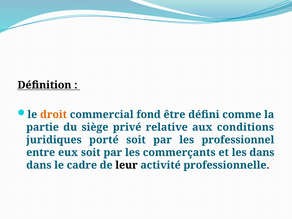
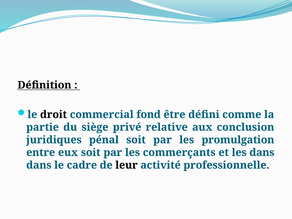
droit colour: orange -> black
conditions: conditions -> conclusion
porté: porté -> pénal
professionnel: professionnel -> promulgation
